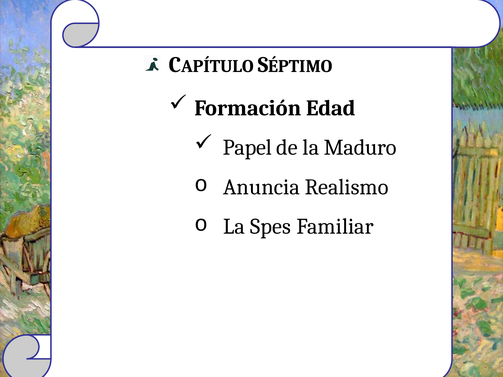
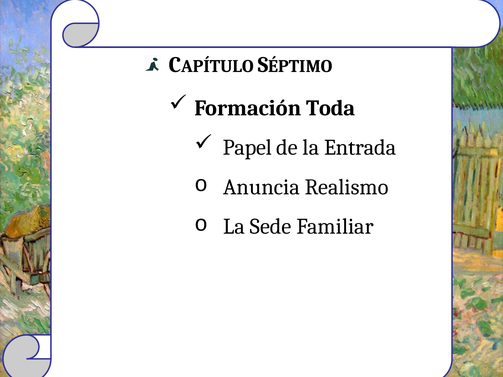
Edad: Edad -> Toda
Maduro: Maduro -> Entrada
Spes: Spes -> Sede
